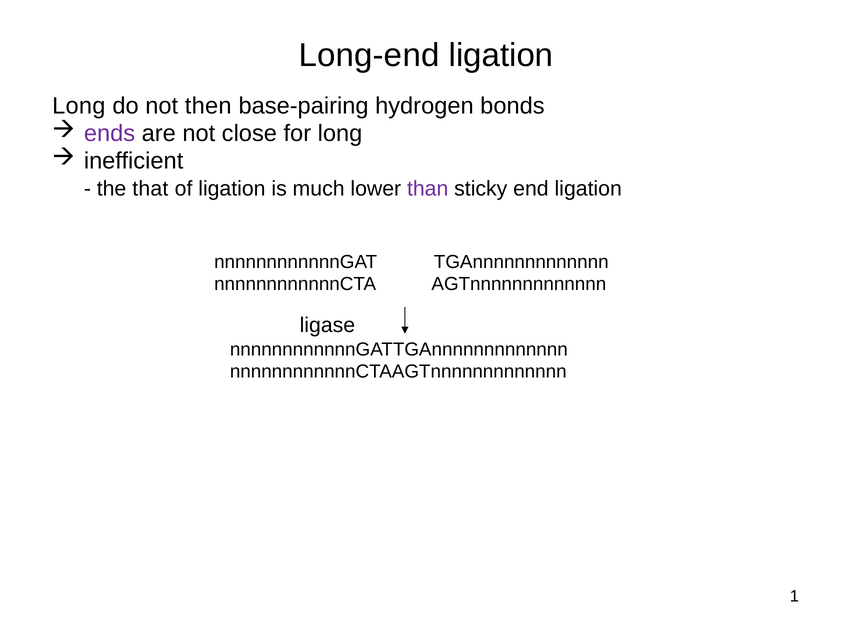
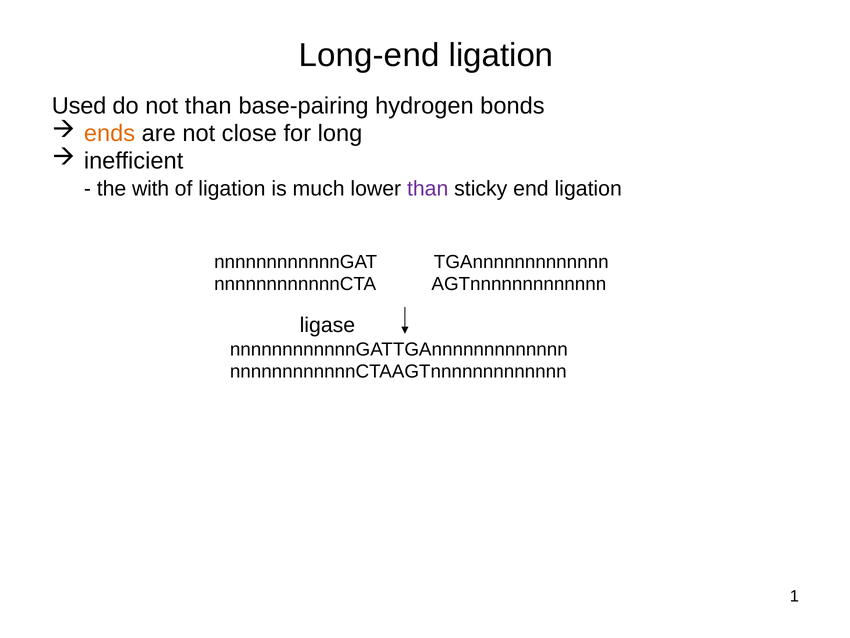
Long at (79, 106): Long -> Used
not then: then -> than
ends colour: purple -> orange
that: that -> with
